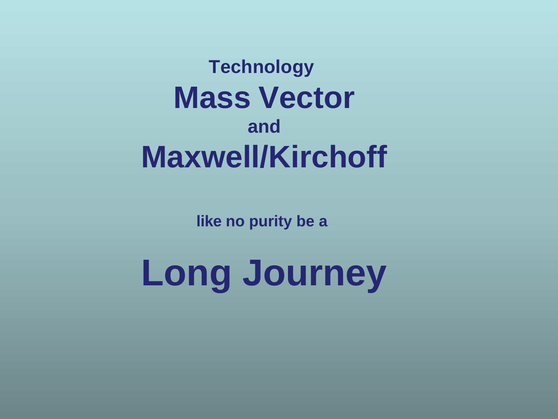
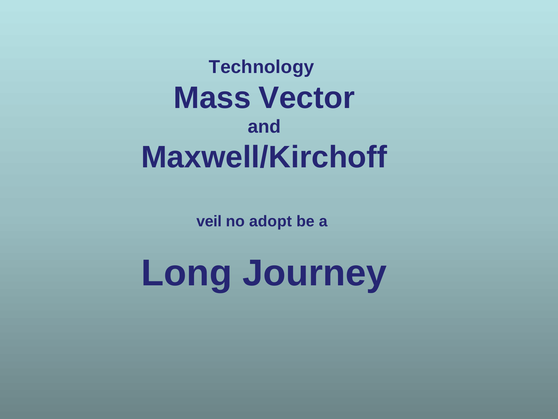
like: like -> veil
purity: purity -> adopt
